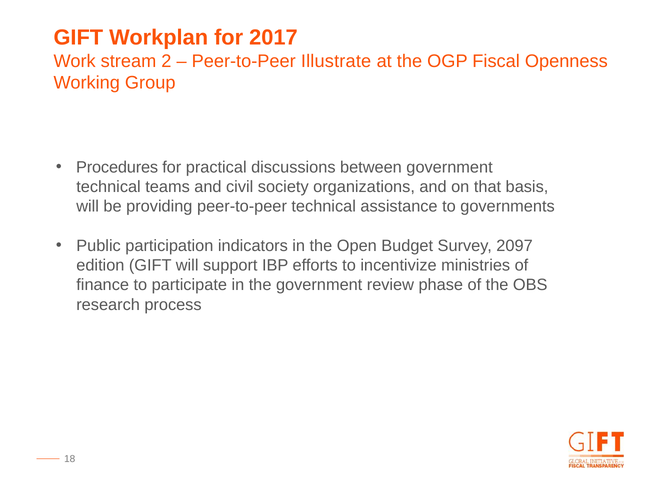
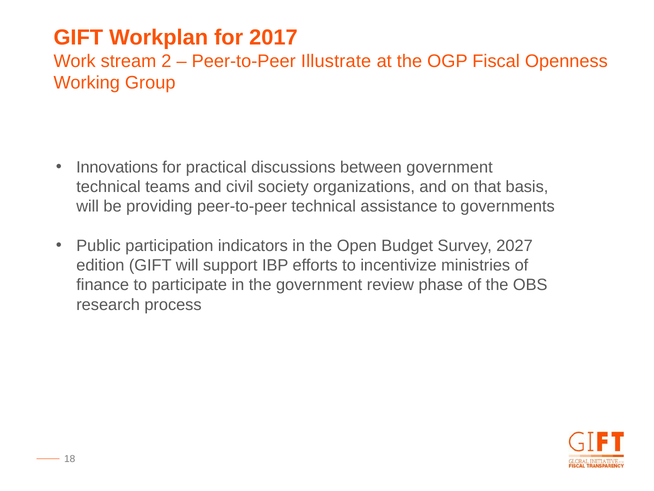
Procedures: Procedures -> Innovations
2097: 2097 -> 2027
